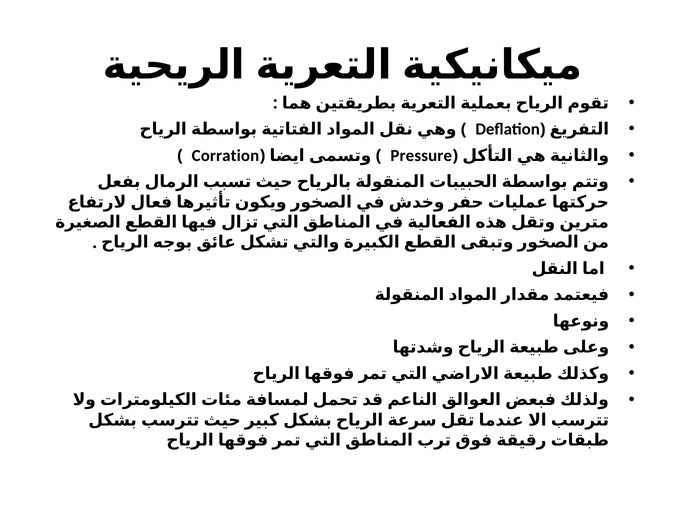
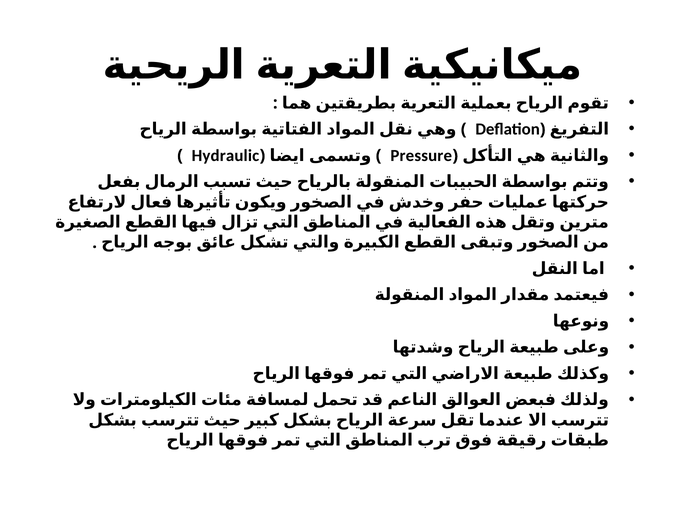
Corration: Corration -> Hydraulic
